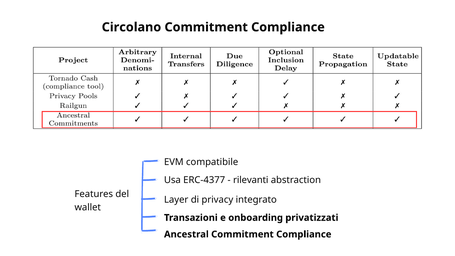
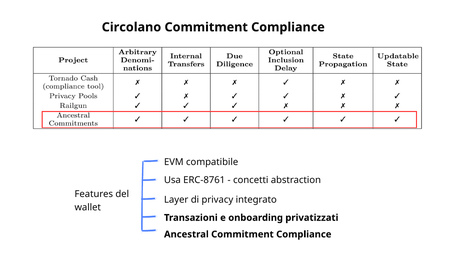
ERC-4377: ERC-4377 -> ERC-8761
rilevanti: rilevanti -> concetti
